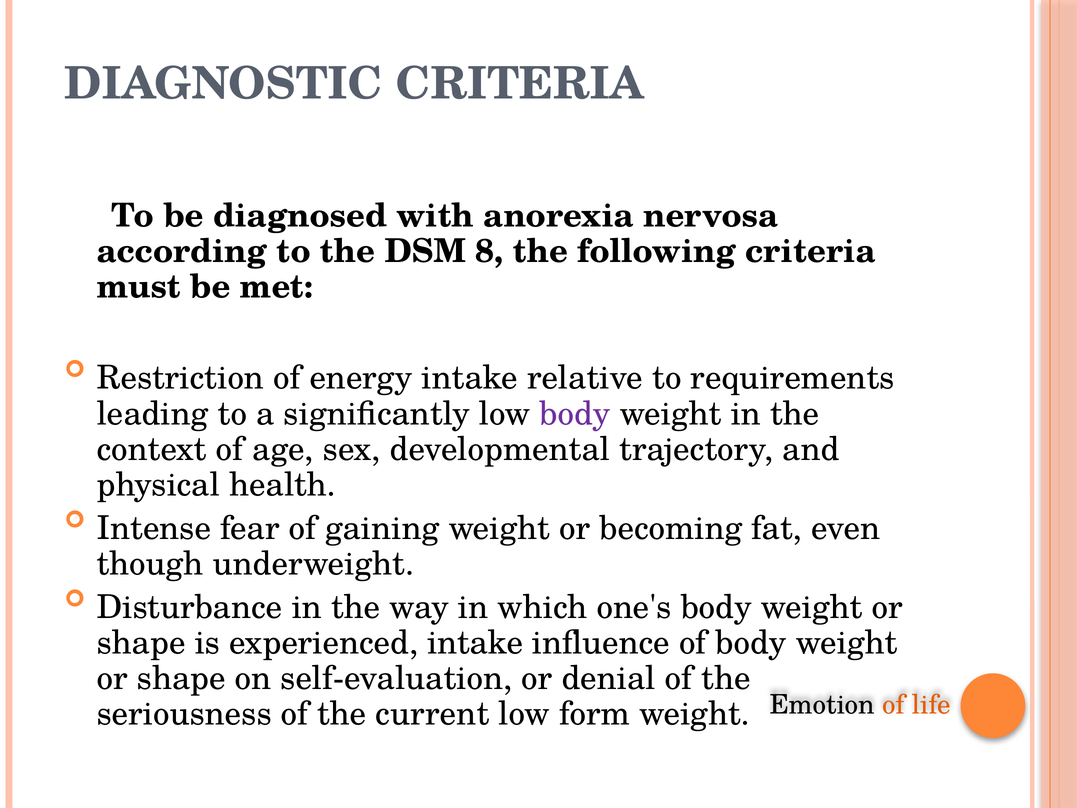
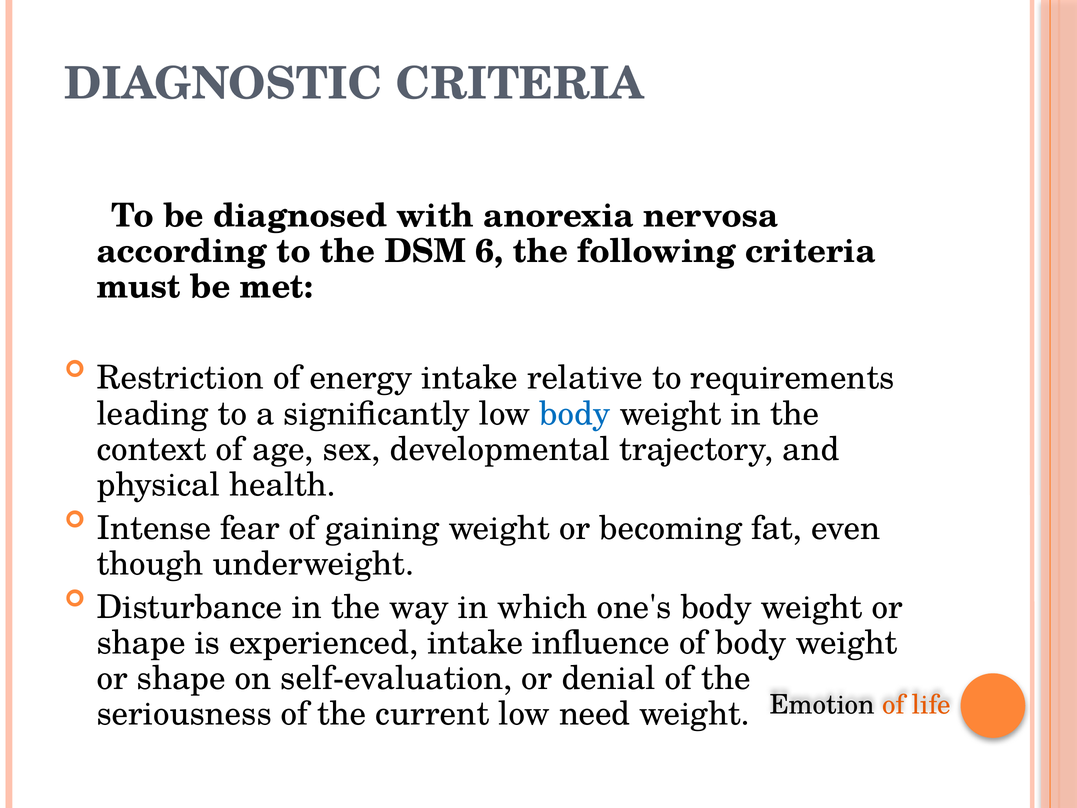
8: 8 -> 6
body at (575, 414) colour: purple -> blue
form: form -> need
